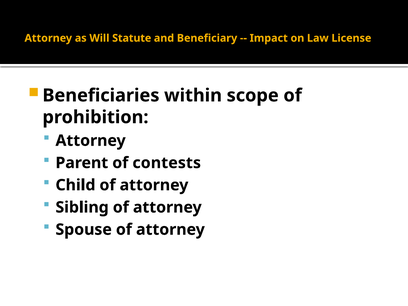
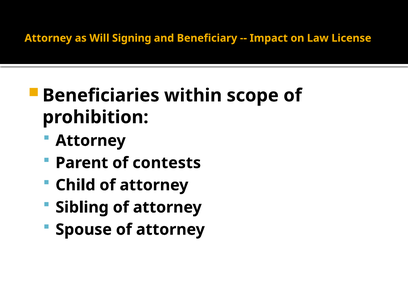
Statute: Statute -> Signing
